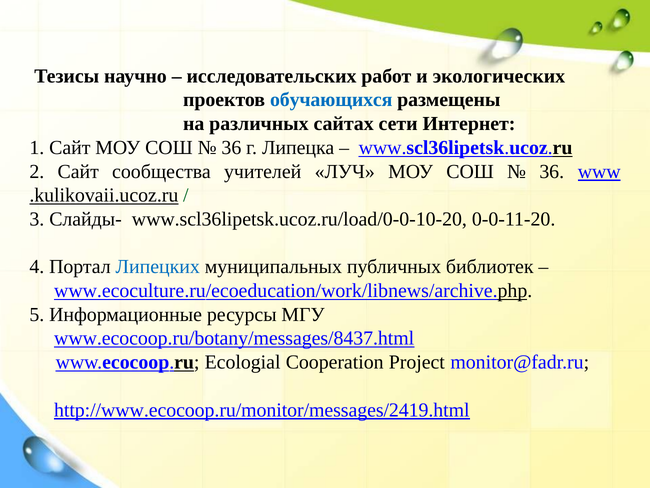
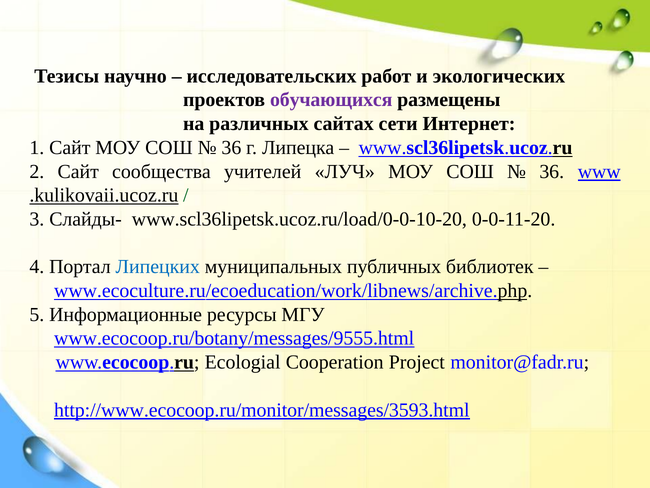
обучающихся colour: blue -> purple
www.ecocoop.ru/botany/messages/8437.html: www.ecocoop.ru/botany/messages/8437.html -> www.ecocoop.ru/botany/messages/9555.html
http://www.ecocoop.ru/monitor/messages/2419.html: http://www.ecocoop.ru/monitor/messages/2419.html -> http://www.ecocoop.ru/monitor/messages/3593.html
